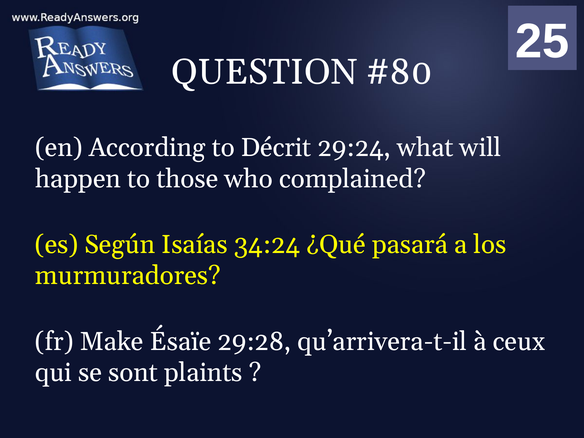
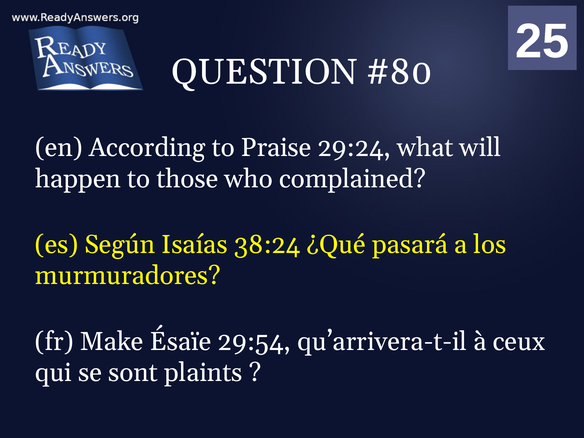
Décrit: Décrit -> Praise
34:24: 34:24 -> 38:24
29:28: 29:28 -> 29:54
